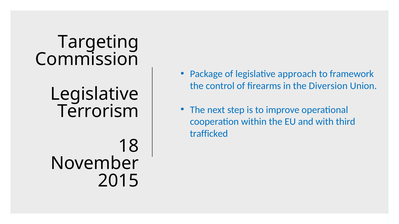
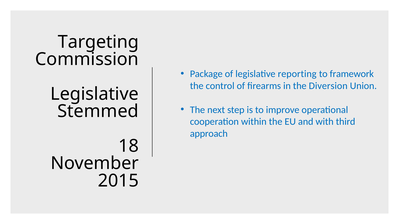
approach: approach -> reporting
Terrorism: Terrorism -> Stemmed
trafficked: trafficked -> approach
